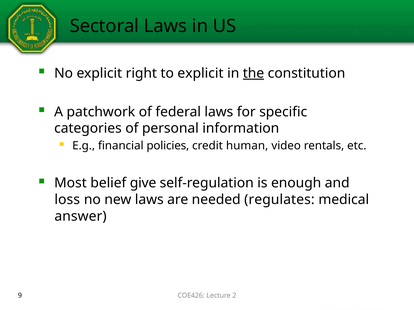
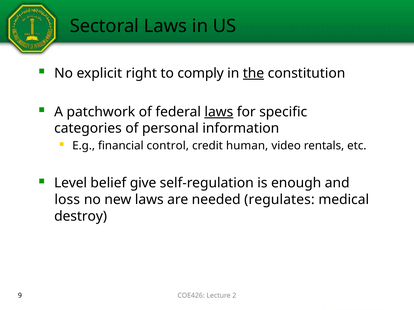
to explicit: explicit -> comply
laws at (219, 112) underline: none -> present
policies: policies -> control
Most: Most -> Level
answer: answer -> destroy
